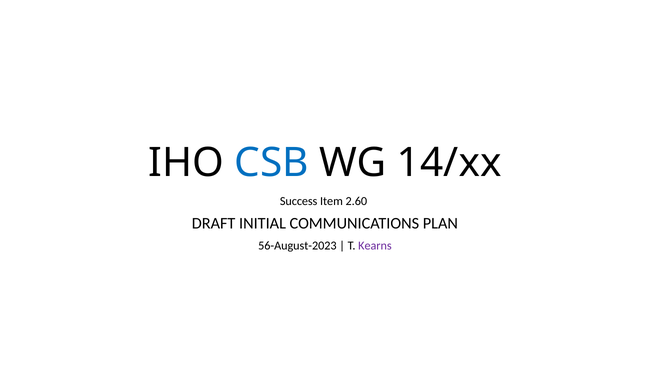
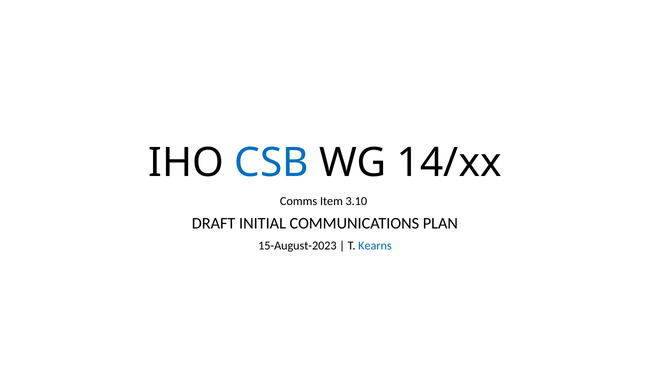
Success: Success -> Comms
2.60: 2.60 -> 3.10
56-August-2023: 56-August-2023 -> 15-August-2023
Kearns colour: purple -> blue
